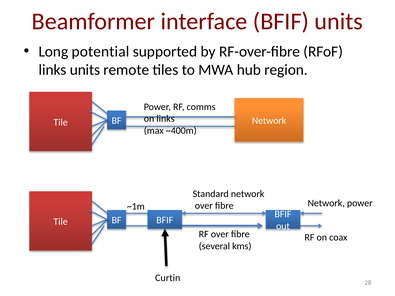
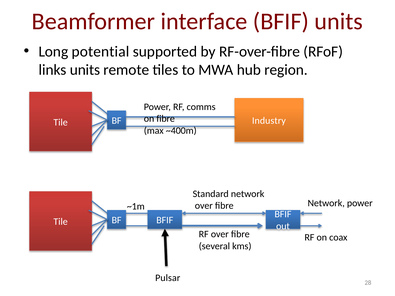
on links: links -> fibre
BF Network: Network -> Industry
Curtin: Curtin -> Pulsar
